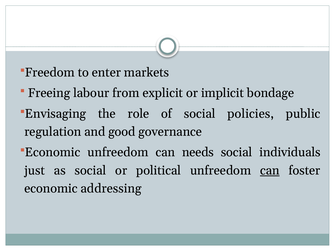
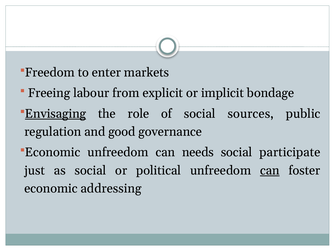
Envisaging underline: none -> present
policies: policies -> sources
individuals: individuals -> participate
